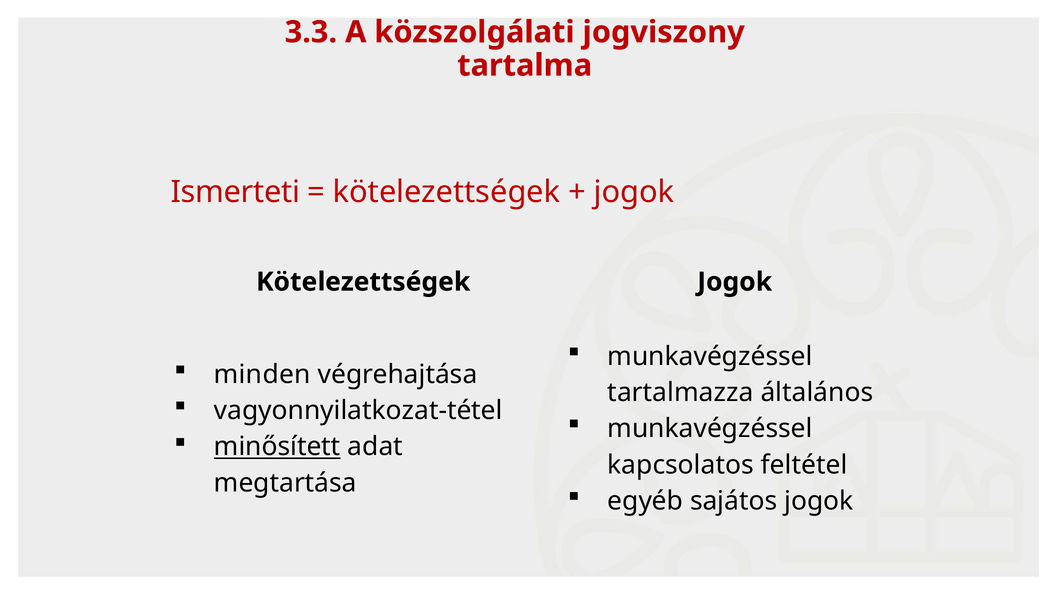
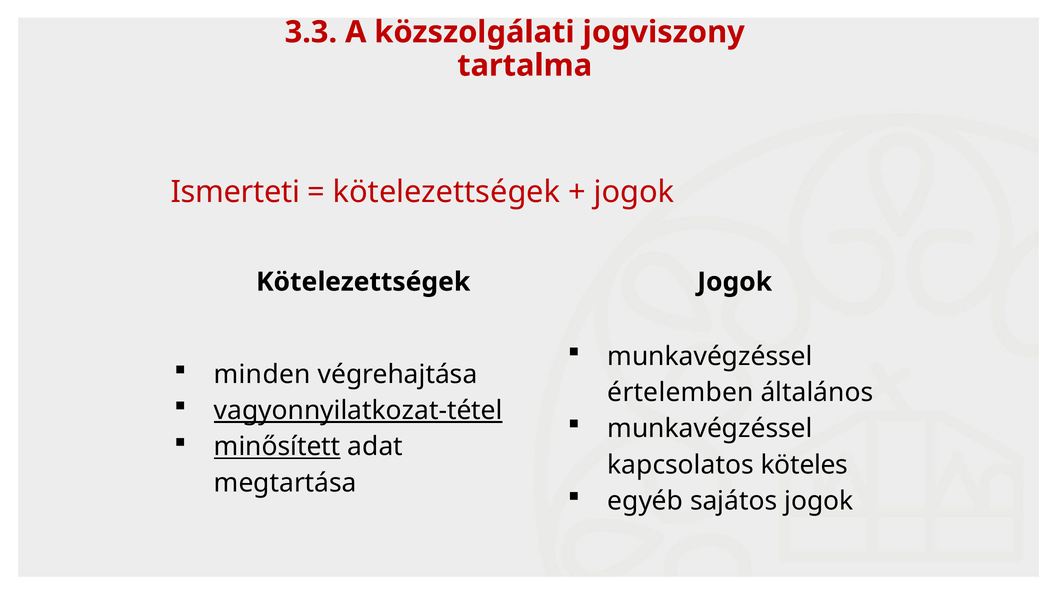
tartalmazza: tartalmazza -> értelemben
vagyonnyilatkozat-tétel underline: none -> present
feltétel: feltétel -> köteles
